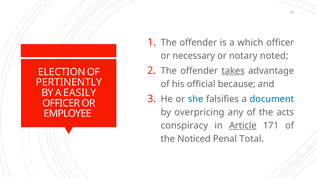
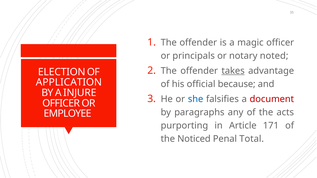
which: which -> magic
necessary: necessary -> principals
PERTINENTLY: PERTINENTLY -> APPLICATION
EASILY: EASILY -> INJURE
document colour: blue -> red
overpricing: overpricing -> paragraphs
conspiracy: conspiracy -> purporting
Article underline: present -> none
